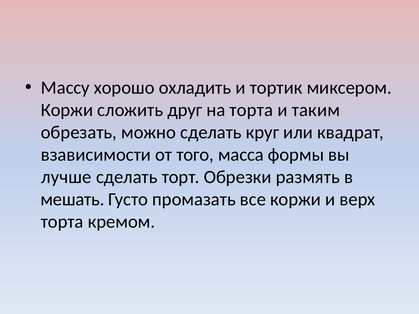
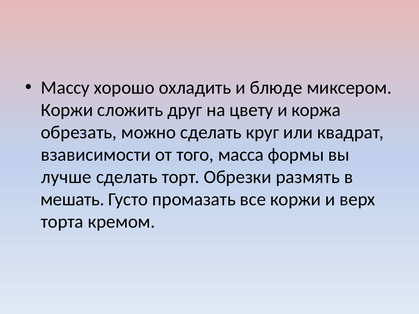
тортик: тортик -> блюде
на торта: торта -> цвету
таким: таким -> коржа
